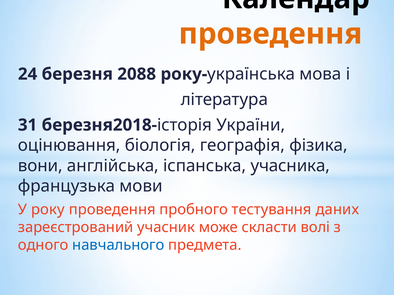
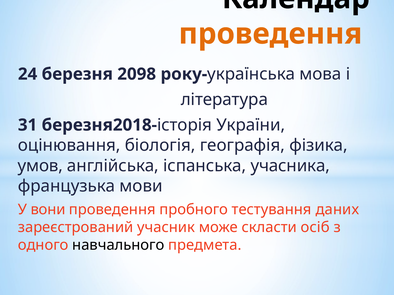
2088: 2088 -> 2098
вони: вони -> умов
року: року -> вони
волі: волі -> осіб
навчального colour: blue -> black
